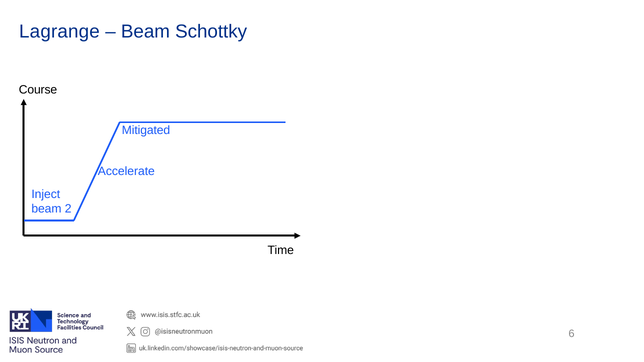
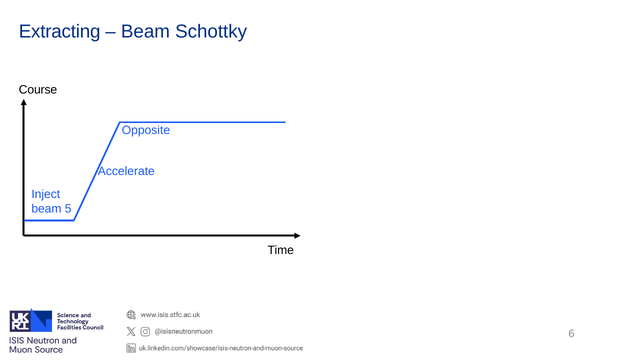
Lagrange: Lagrange -> Extracting
Mitigated: Mitigated -> Opposite
2: 2 -> 5
